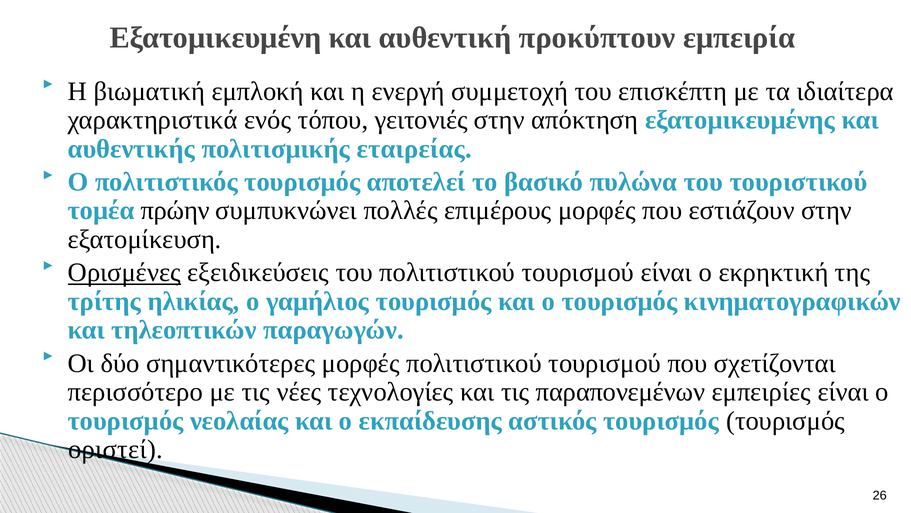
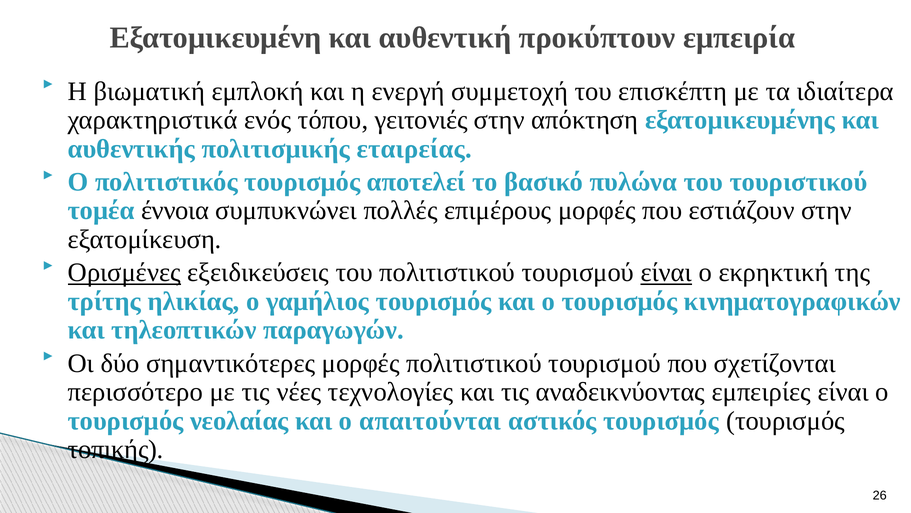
πρώην: πρώην -> έννοια
είναι at (666, 272) underline: none -> present
παραπονεμένων: παραπονεμένων -> αναδεικνύοντας
εκπαίδευσης: εκπαίδευσης -> απαιτούνται
οριστεί: οριστεί -> τοπικής
